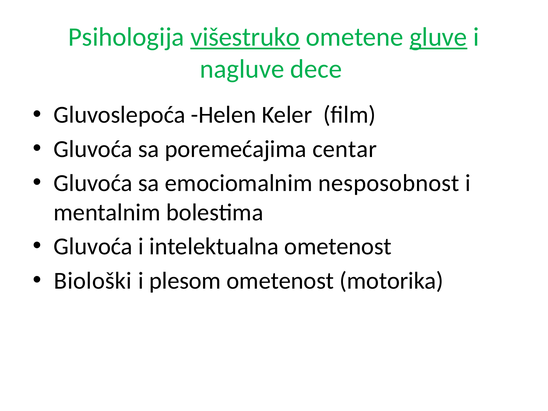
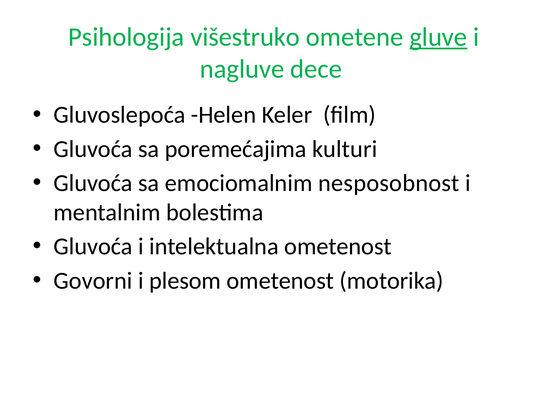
višestruko underline: present -> none
centar: centar -> kulturi
Biološki: Biološki -> Govorni
